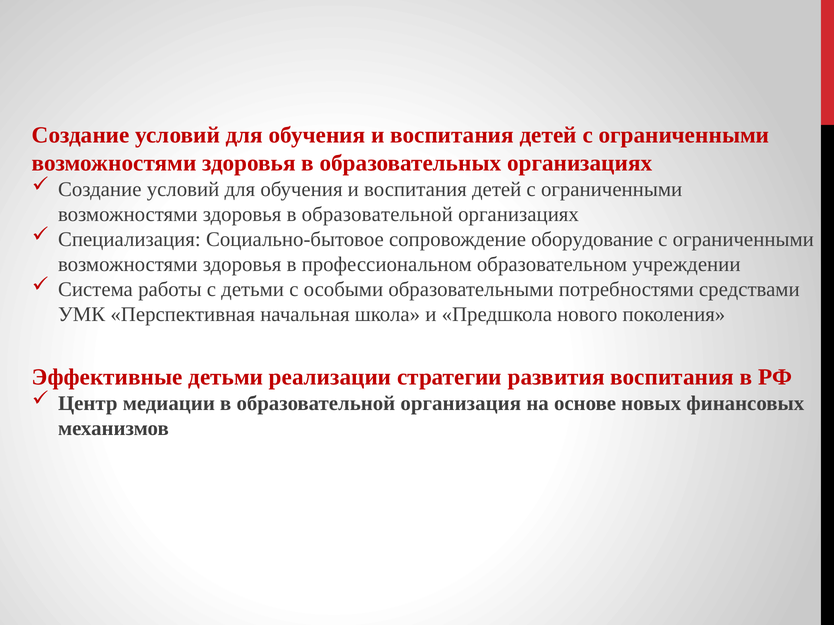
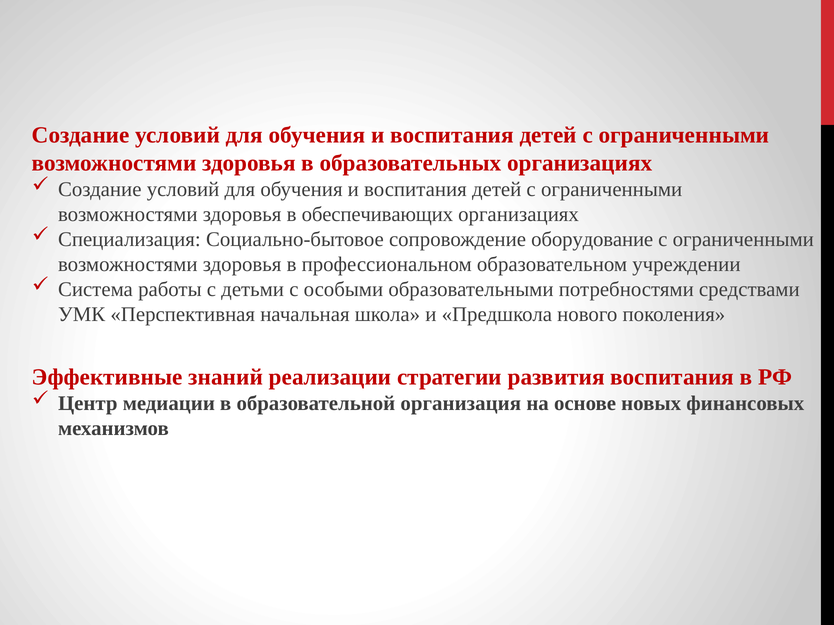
здоровья в образовательной: образовательной -> обеспечивающих
Эффективные детьми: детьми -> знаний
